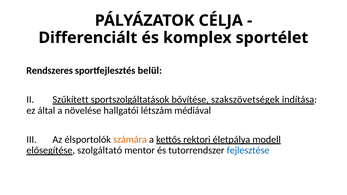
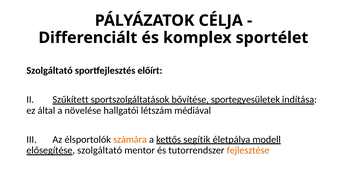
Rendszeres at (50, 71): Rendszeres -> Szolgáltató
belül: belül -> előírt
szakszövetségek: szakszövetségek -> sportegyesületek
rektori: rektori -> segítik
fejlesztése colour: blue -> orange
